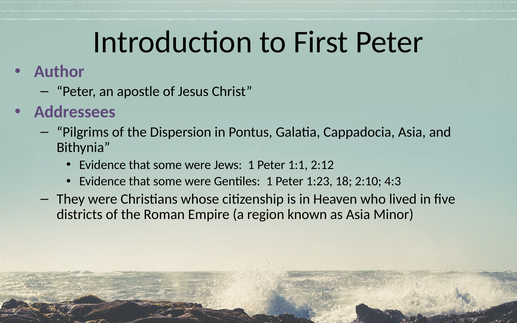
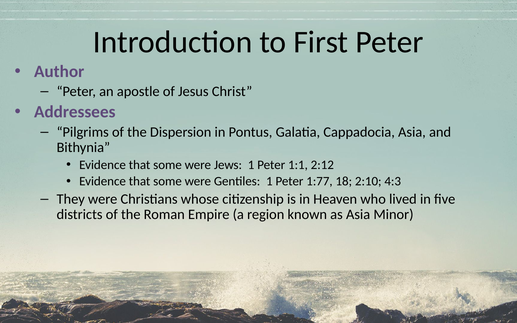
1:23: 1:23 -> 1:77
